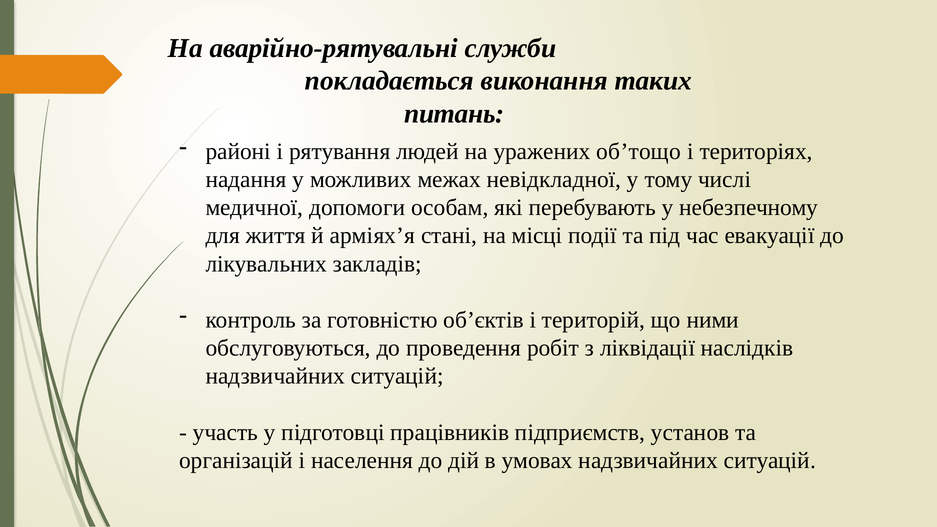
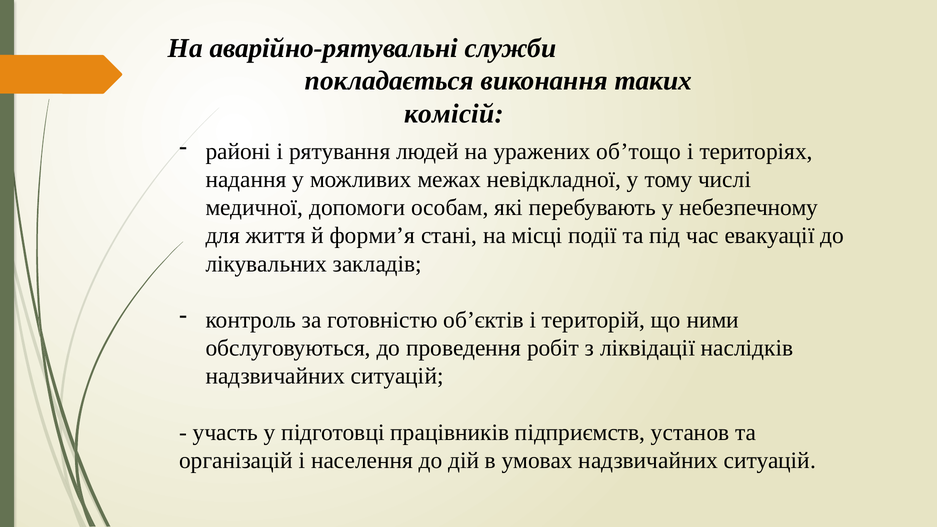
питань: питань -> комісій
арміях’я: арміях’я -> форми’я
